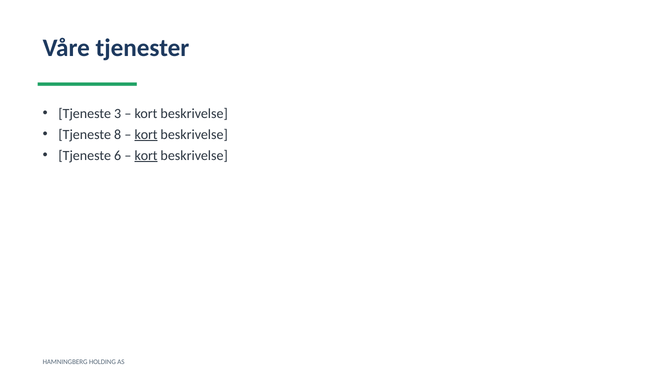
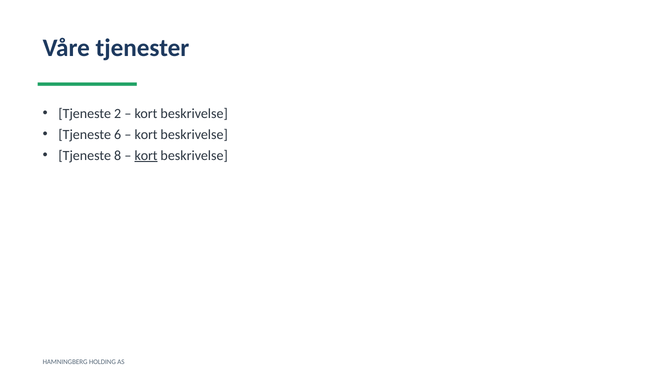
3: 3 -> 2
8: 8 -> 6
kort at (146, 135) underline: present -> none
6: 6 -> 8
